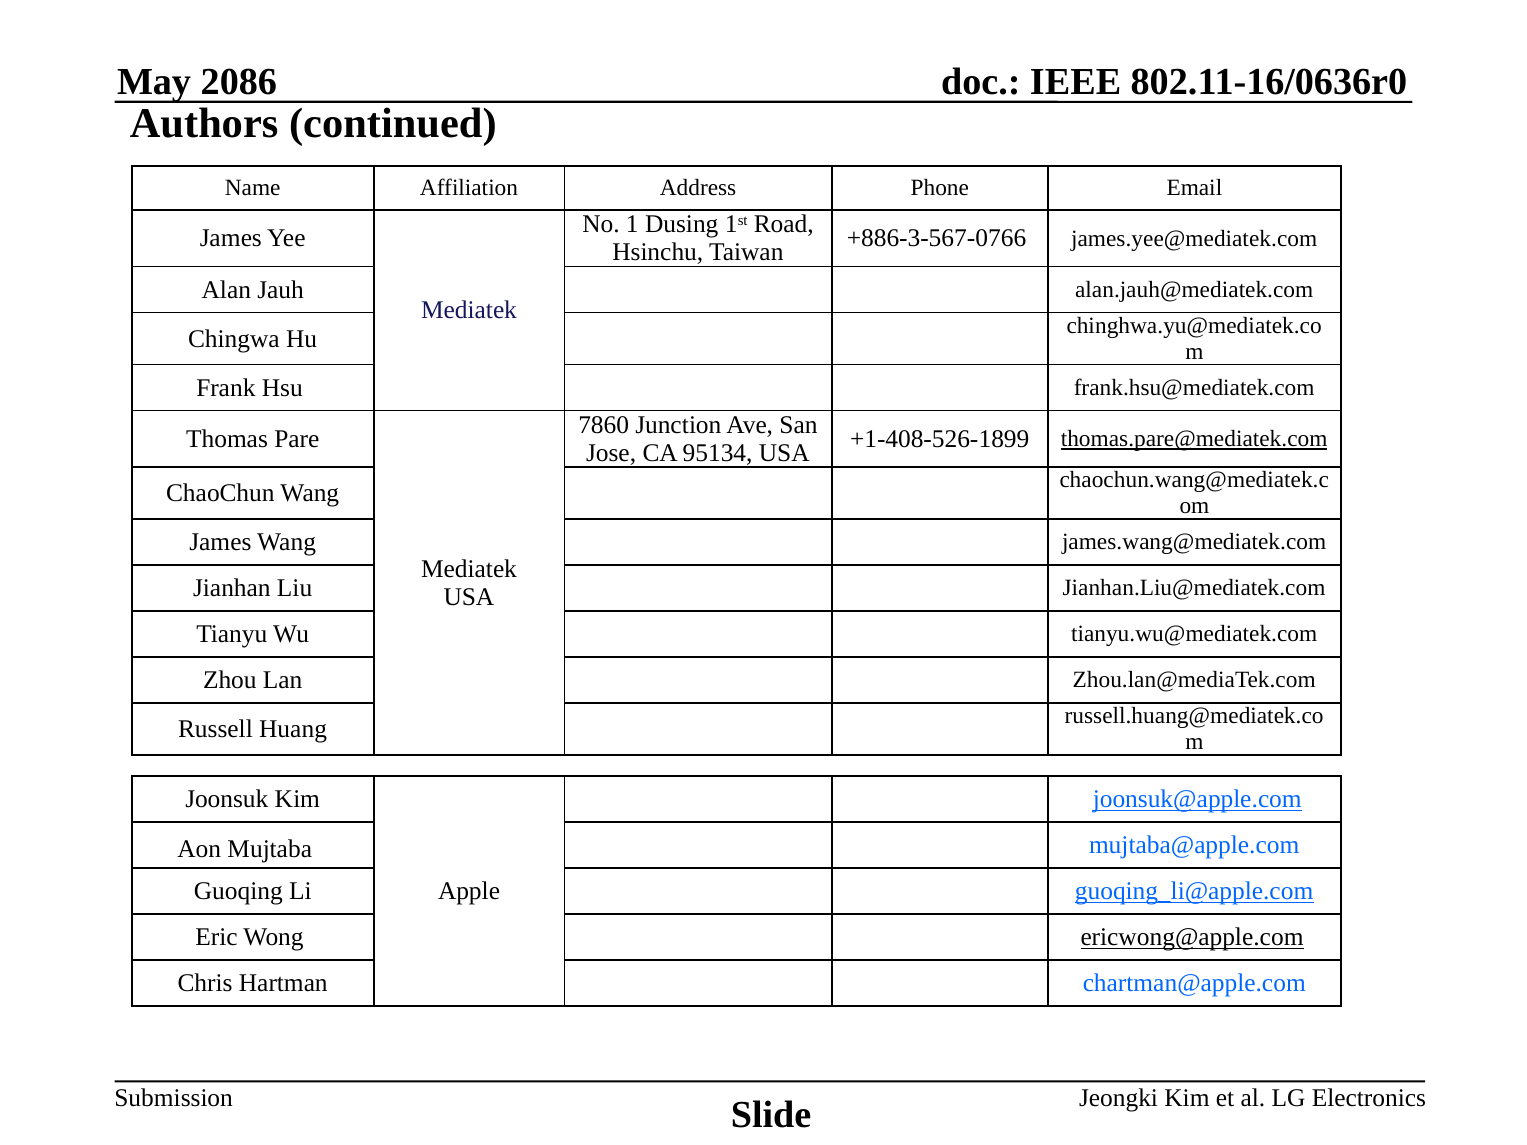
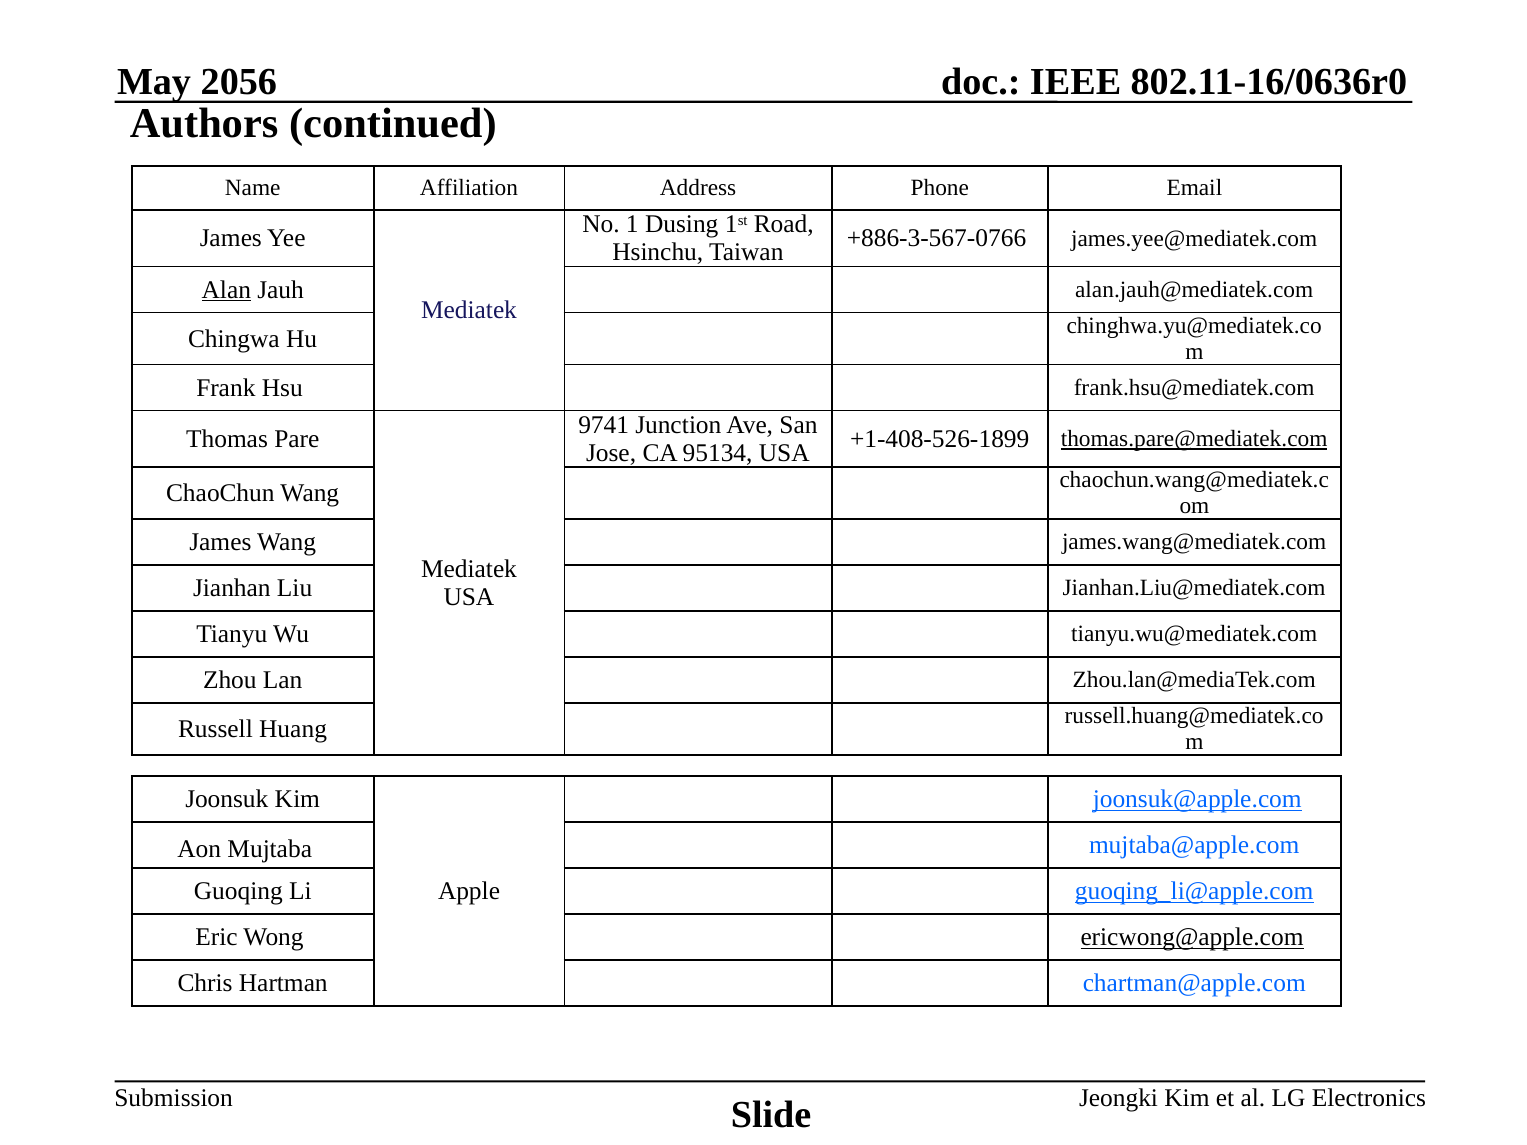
2086: 2086 -> 2056
Alan underline: none -> present
7860: 7860 -> 9741
